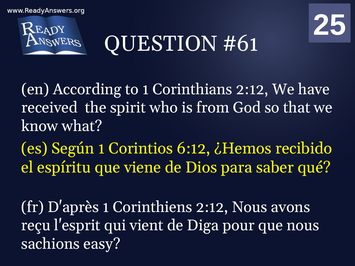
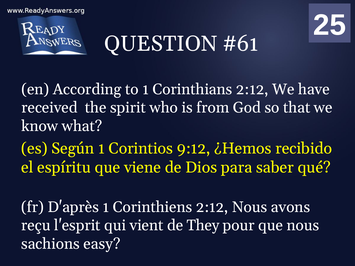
6:12: 6:12 -> 9:12
Diga: Diga -> They
